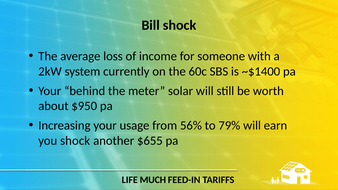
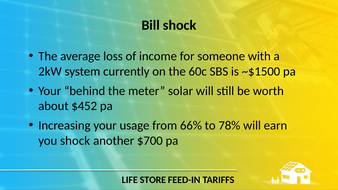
~$1400: ~$1400 -> ~$1500
$950: $950 -> $452
56%: 56% -> 66%
79%: 79% -> 78%
$655: $655 -> $700
MUCH: MUCH -> STORE
